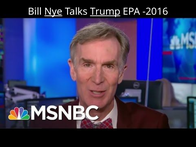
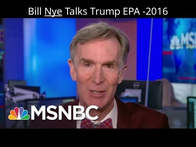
Trump underline: present -> none
